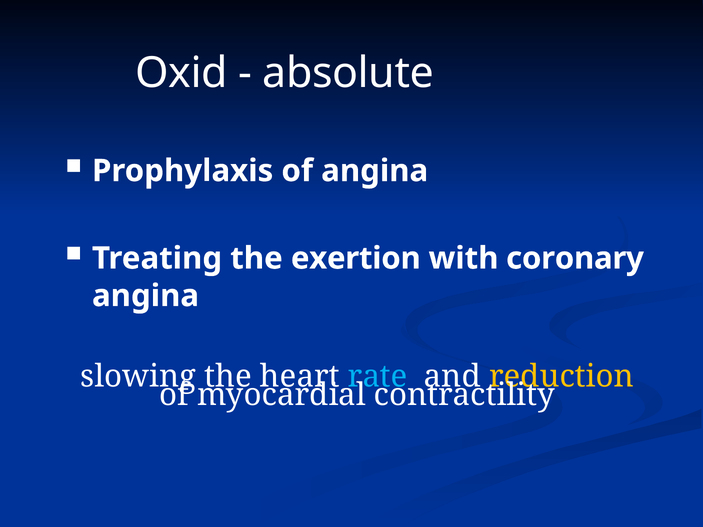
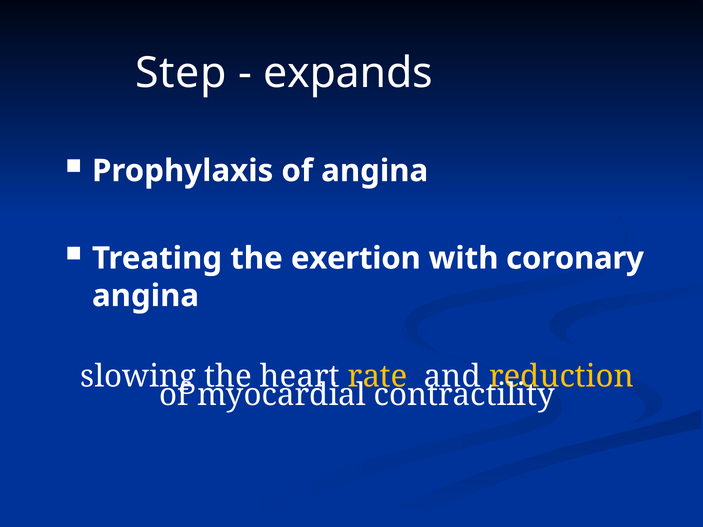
Oxid: Oxid -> Step
absolute: absolute -> expands
rate colour: light blue -> yellow
